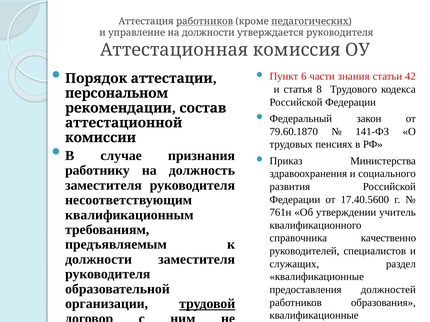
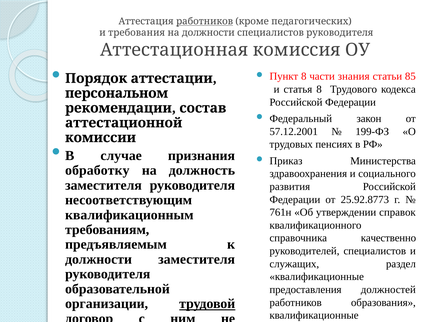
педагогических underline: present -> none
управление: управление -> требования
должности утверждается: утверждается -> специалистов
Пункт 6: 6 -> 8
42: 42 -> 85
79.60.1870: 79.60.1870 -> 57.12.2001
141-ФЗ: 141-ФЗ -> 199-ФЗ
работнику: работнику -> обработку
17.40.5600: 17.40.5600 -> 25.92.8773
учитель: учитель -> справок
